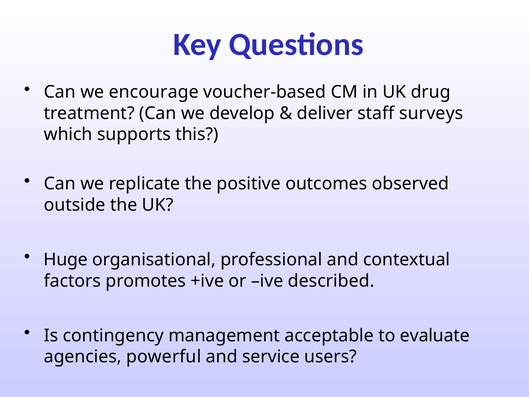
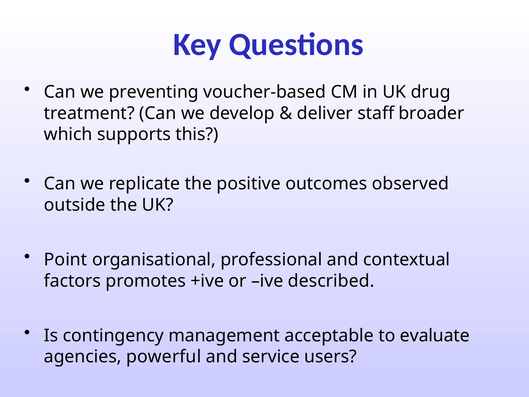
encourage: encourage -> preventing
surveys: surveys -> broader
Huge: Huge -> Point
